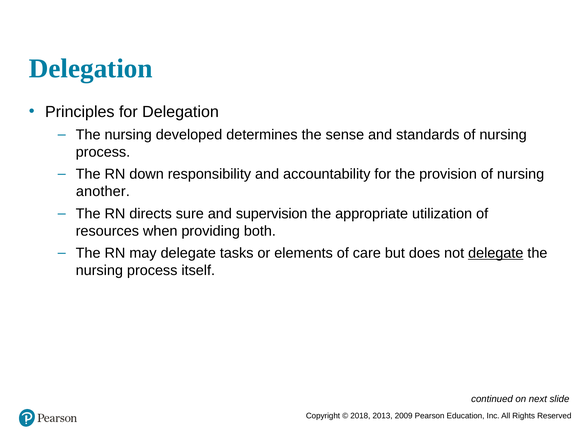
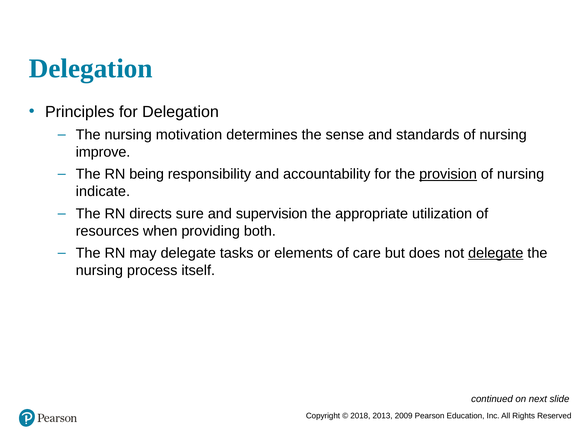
developed: developed -> motivation
process at (103, 152): process -> improve
down: down -> being
provision underline: none -> present
another: another -> indicate
